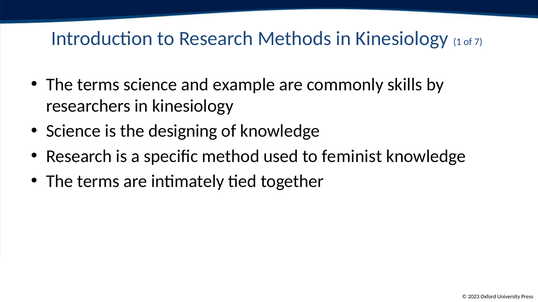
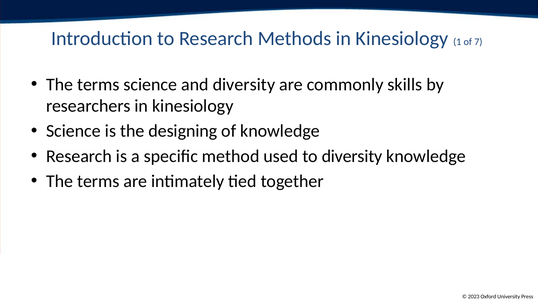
and example: example -> diversity
to feminist: feminist -> diversity
